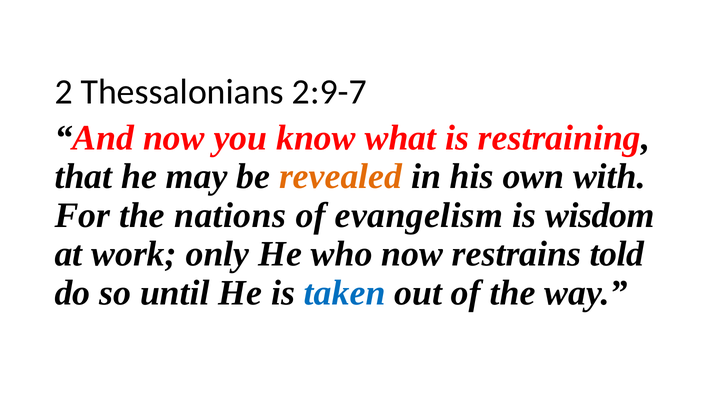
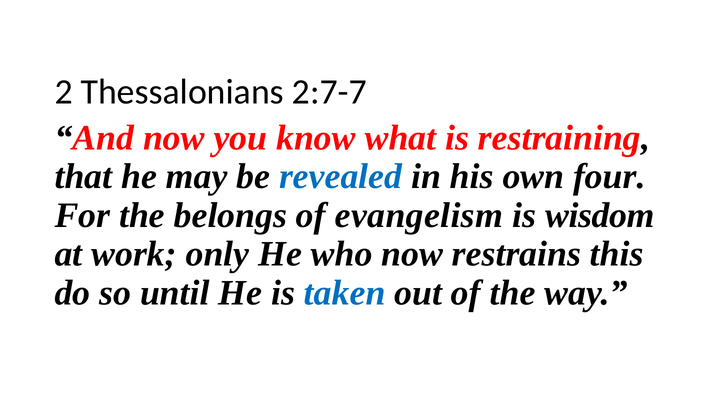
2:9-7: 2:9-7 -> 2:7-7
revealed colour: orange -> blue
with: with -> four
nations: nations -> belongs
told: told -> this
